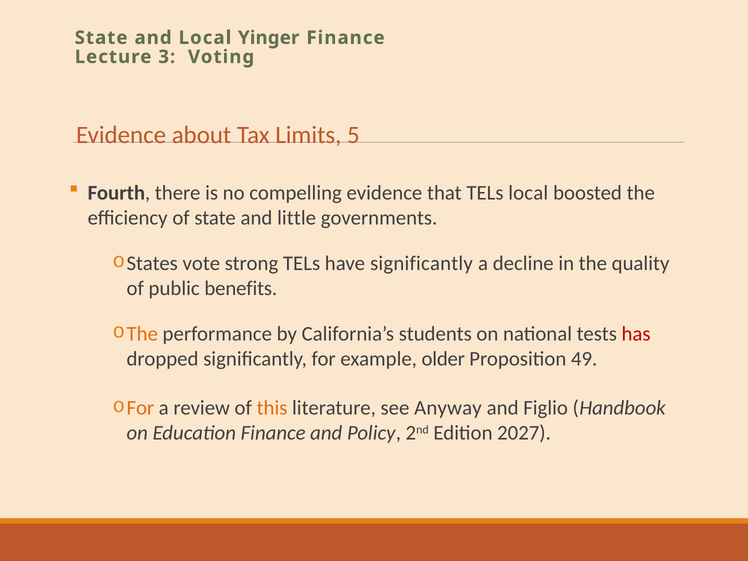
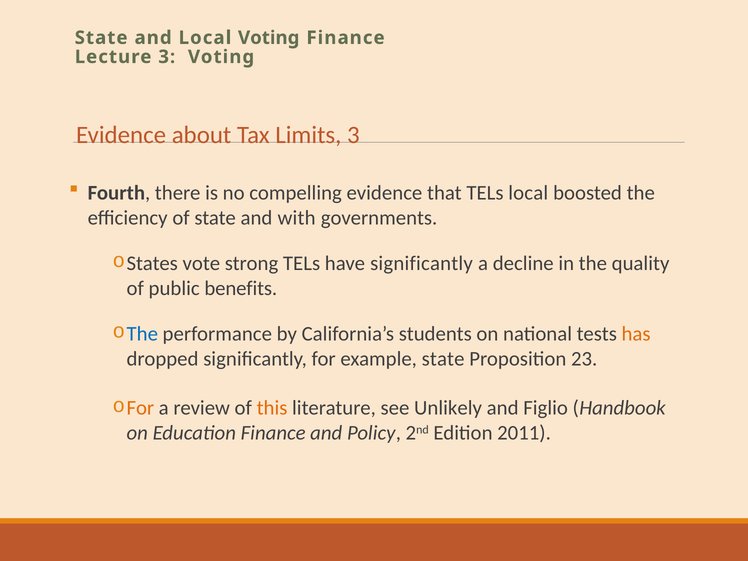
Local Yinger: Yinger -> Voting
Limits 5: 5 -> 3
little: little -> with
The at (142, 334) colour: orange -> blue
has colour: red -> orange
example older: older -> state
49: 49 -> 23
Anyway: Anyway -> Unlikely
2027: 2027 -> 2011
